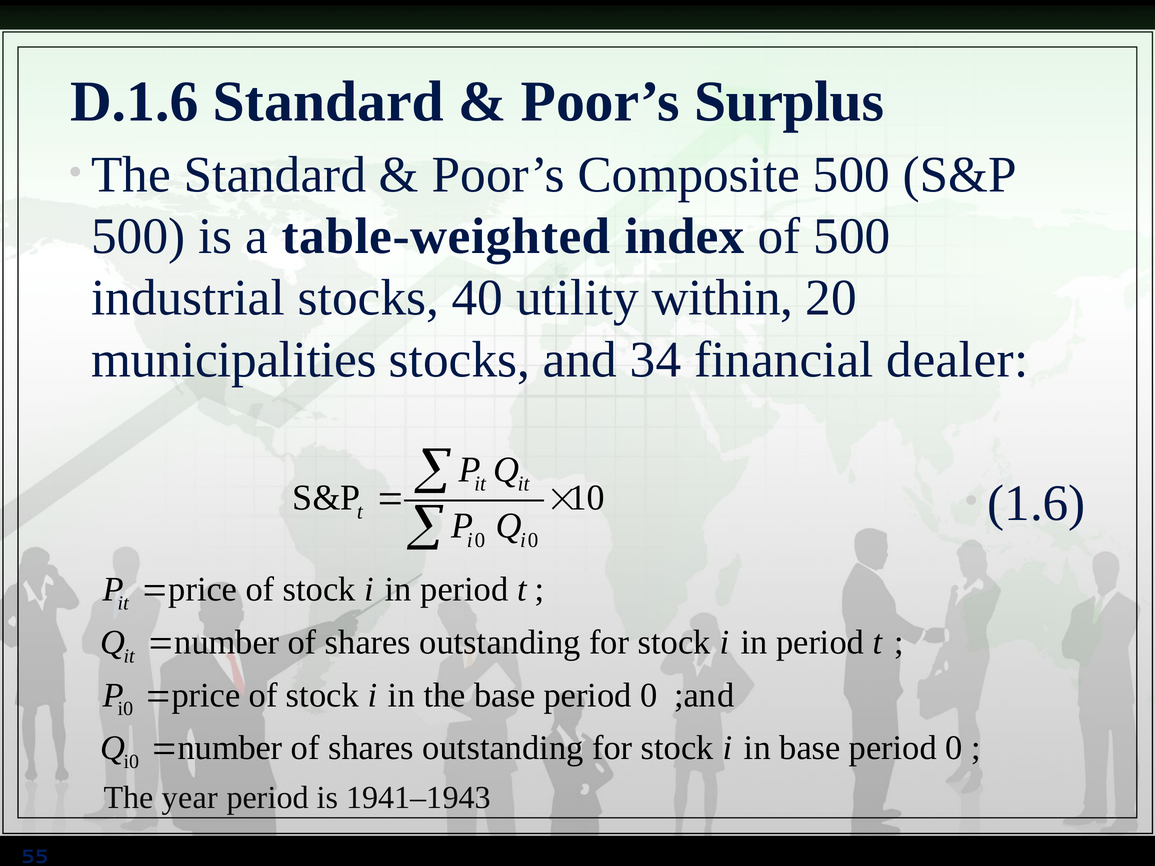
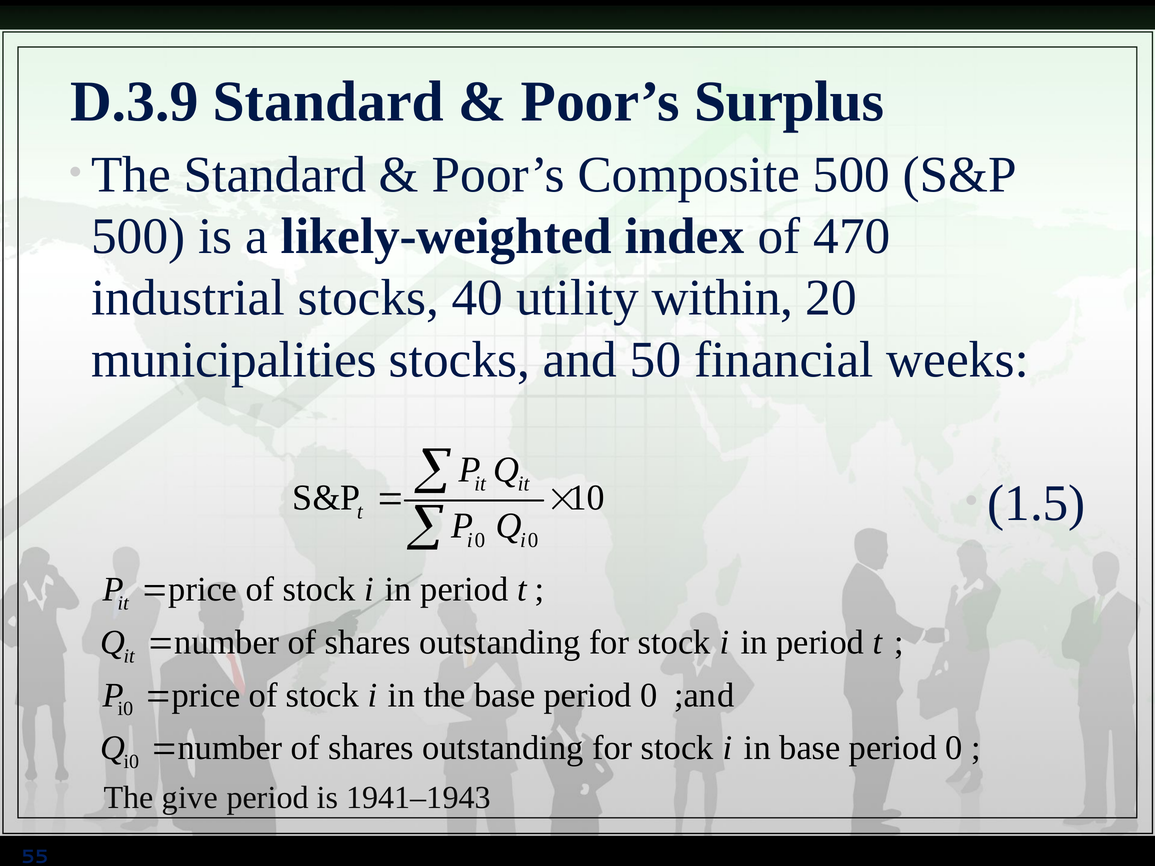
D.1.6: D.1.6 -> D.3.9
table-weighted: table-weighted -> likely-weighted
of 500: 500 -> 470
34: 34 -> 50
dealer: dealer -> weeks
1.6: 1.6 -> 1.5
year: year -> give
